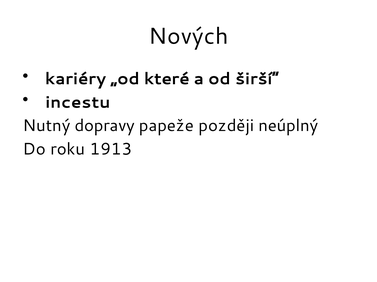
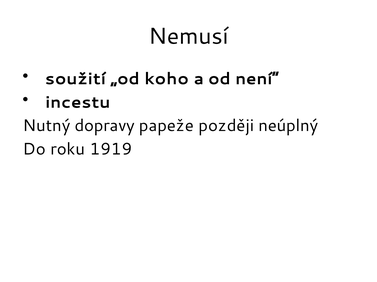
Nových: Nových -> Nemusí
kariéry: kariéry -> soužití
které: které -> koho
širší“: širší“ -> není“
1913: 1913 -> 1919
